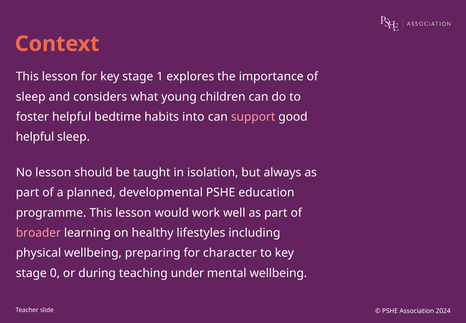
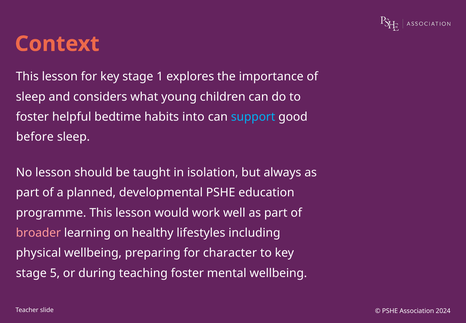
support colour: pink -> light blue
helpful at (35, 137): helpful -> before
0: 0 -> 5
teaching under: under -> foster
